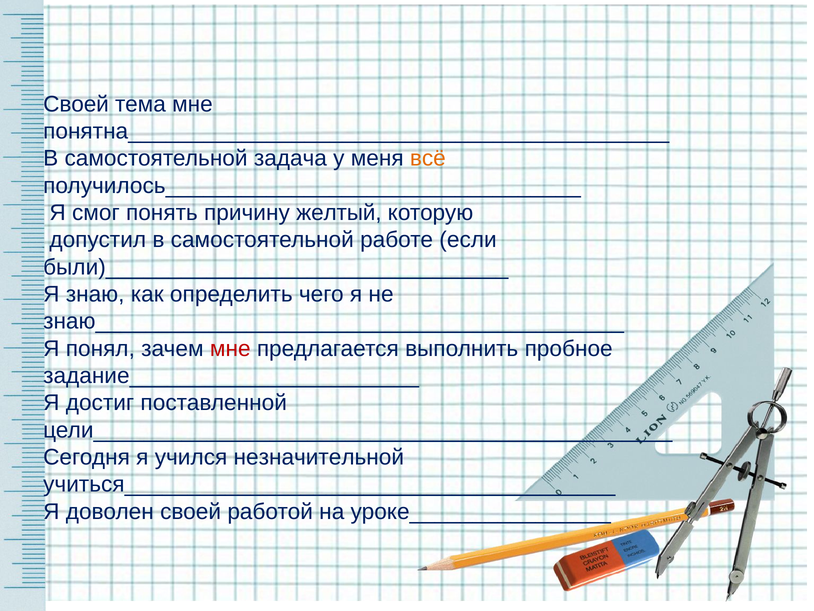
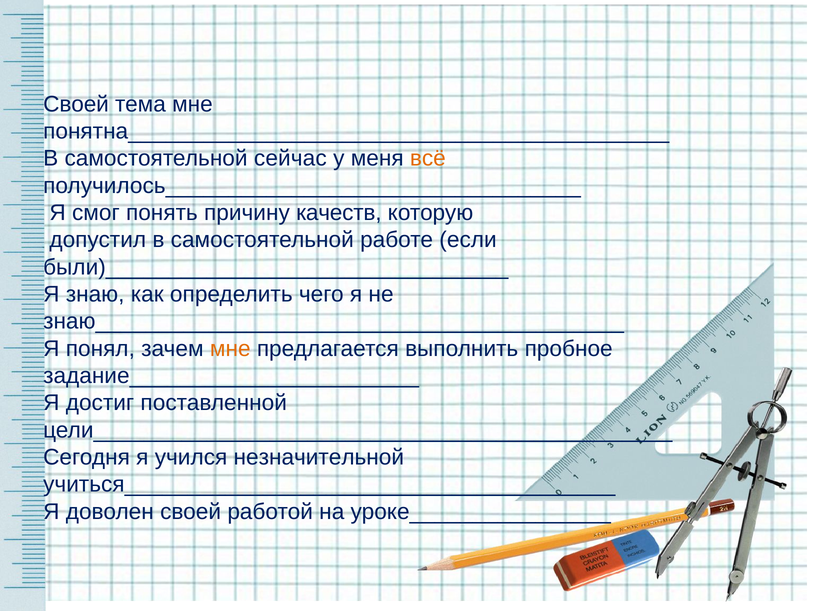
задача: задача -> сейчас
желтый: желтый -> качеств
мне at (230, 348) colour: red -> orange
